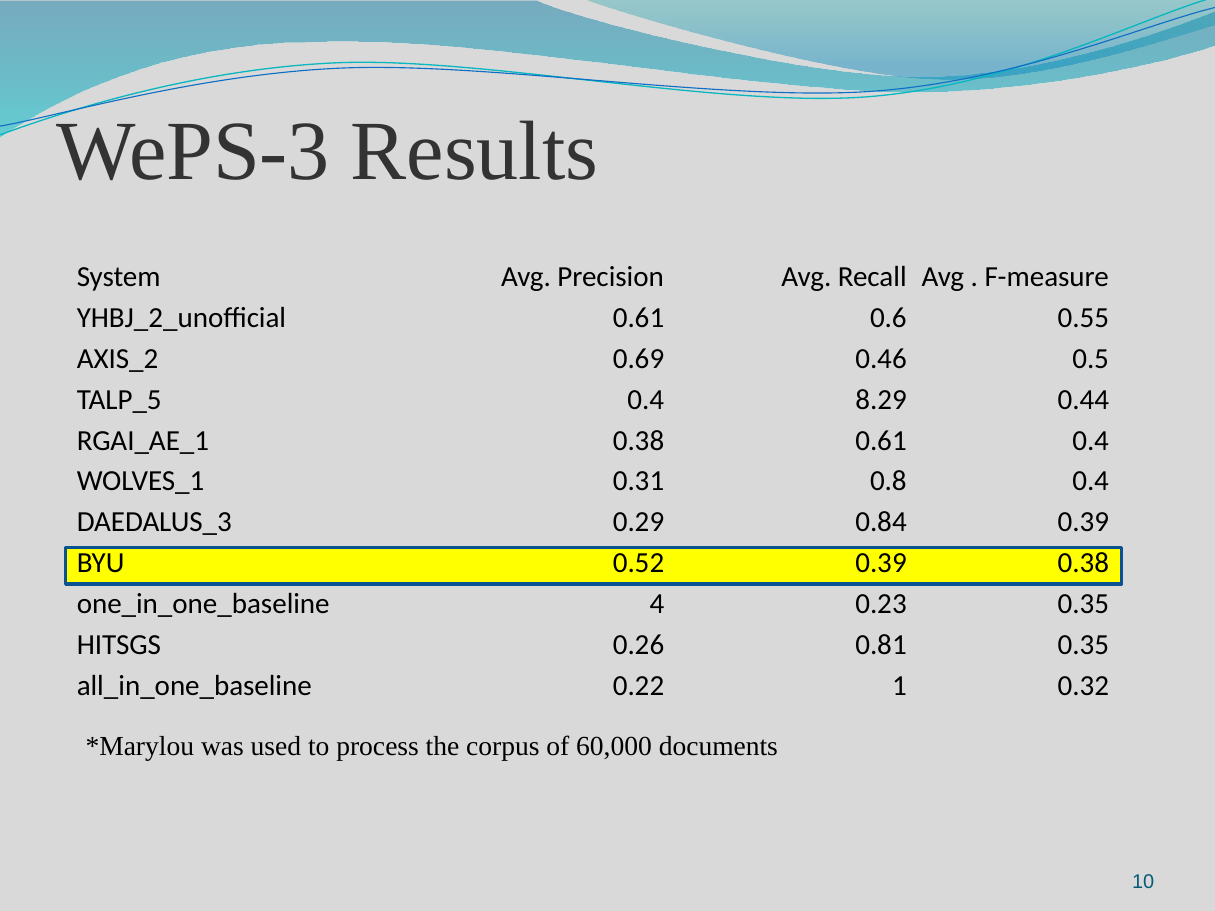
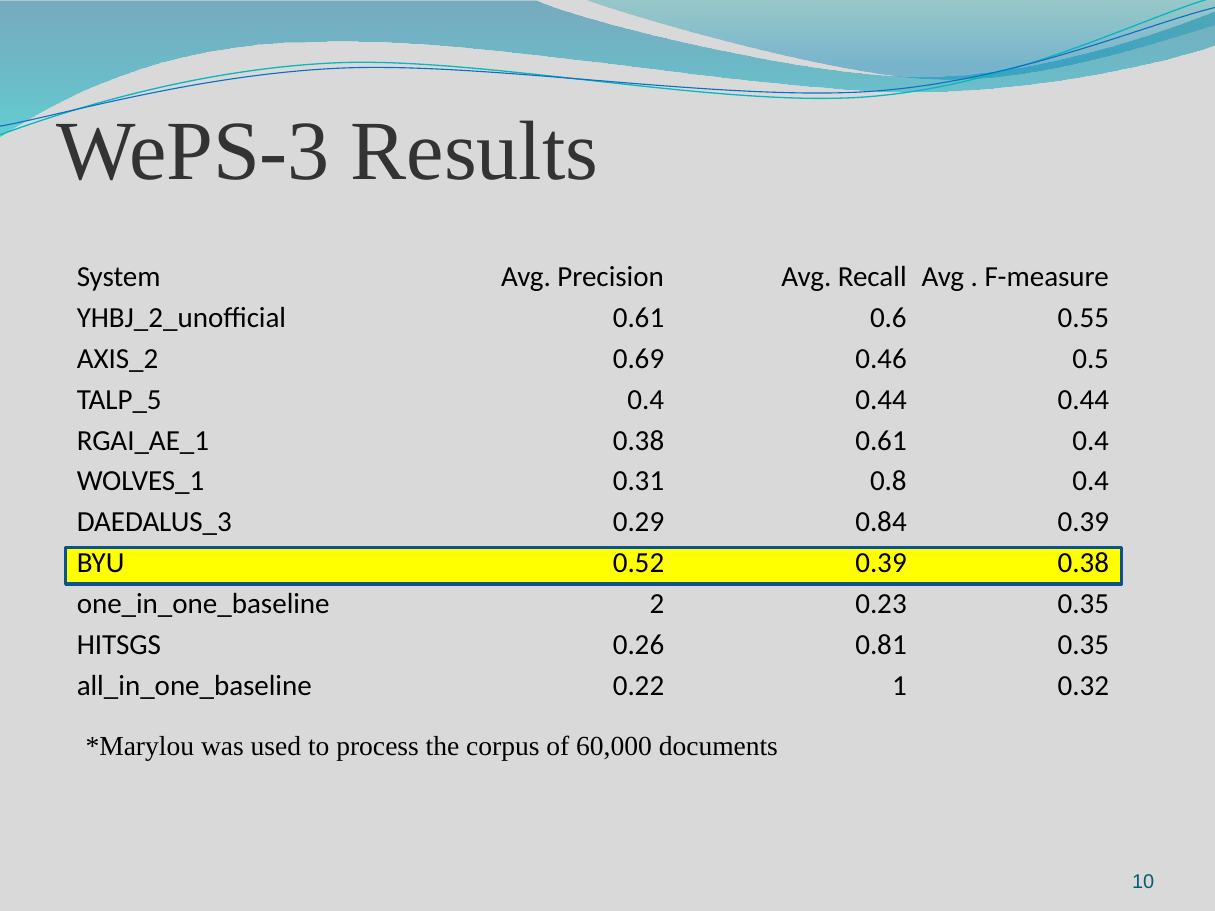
0.4 8.29: 8.29 -> 0.44
4: 4 -> 2
